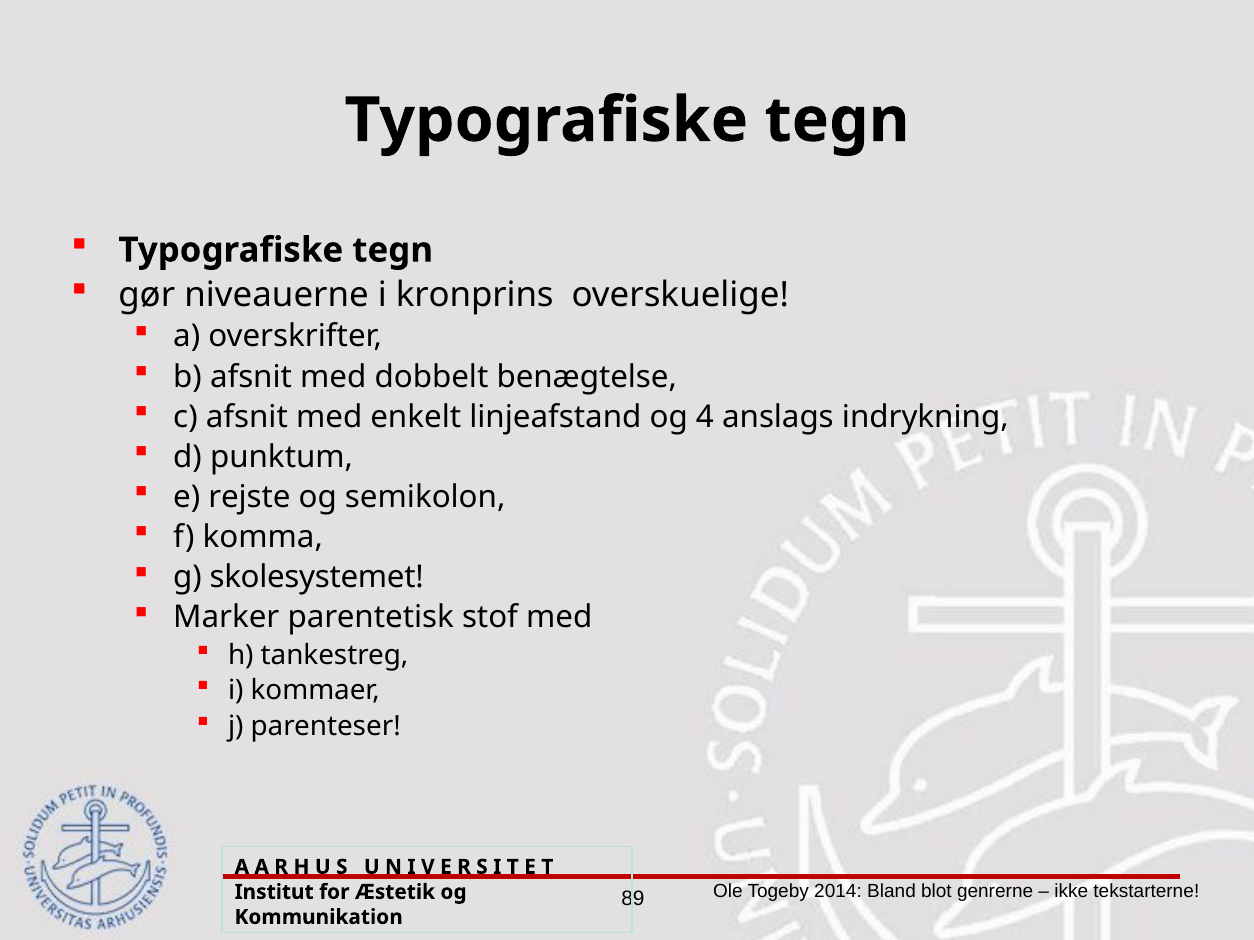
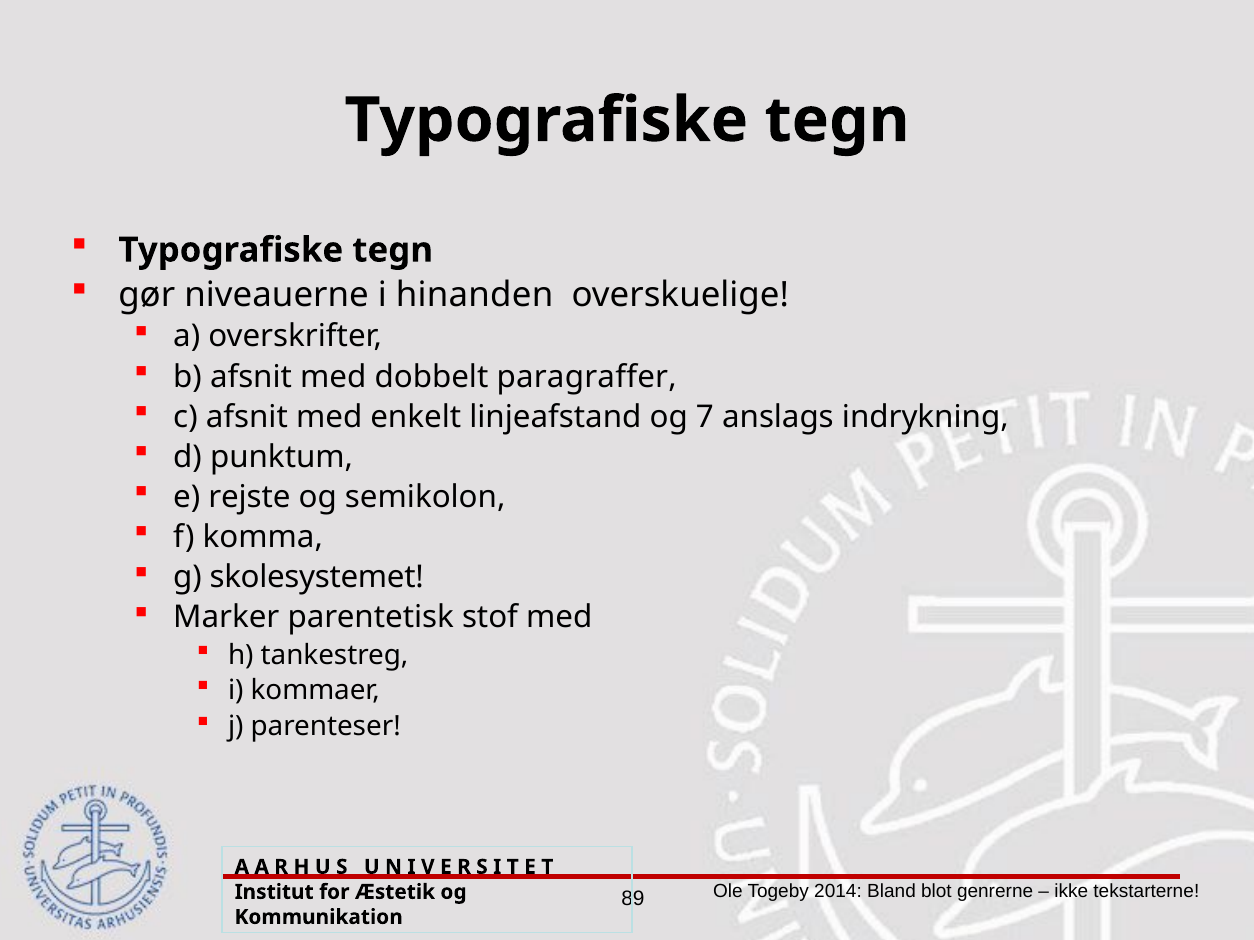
kronprins: kronprins -> hinanden
benægtelse: benægtelse -> paragraffer
4: 4 -> 7
